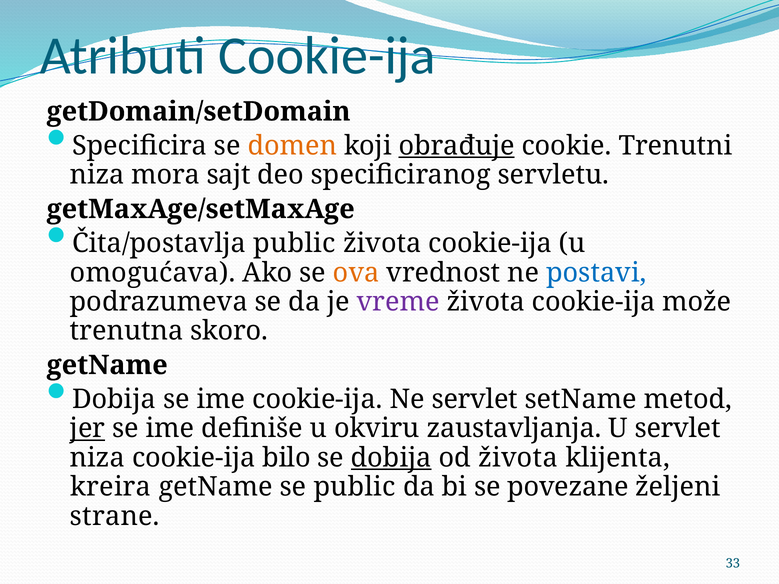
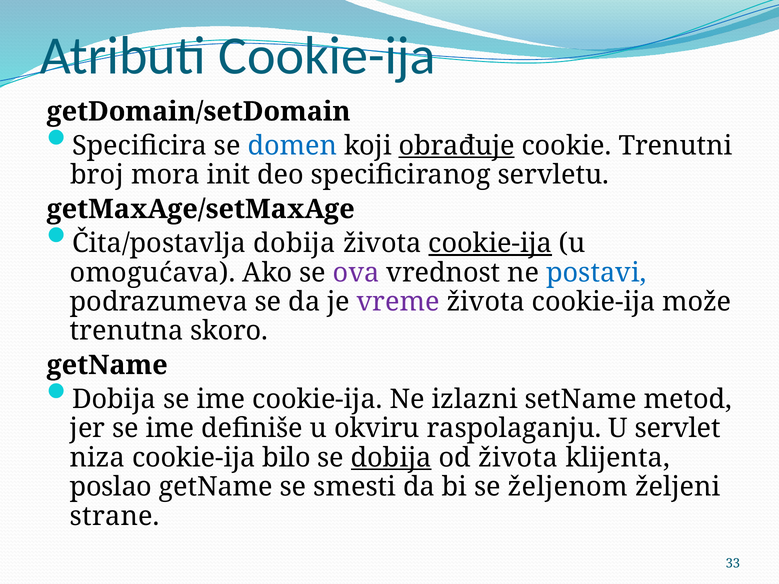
domen colour: orange -> blue
niza at (97, 175): niza -> broj
sajt: sajt -> init
Čita/postavlja public: public -> dobija
cookie-ija at (490, 244) underline: none -> present
ova colour: orange -> purple
Ne servlet: servlet -> izlazni
jer underline: present -> none
zaustavljanja: zaustavljanja -> raspolaganju
kreira: kreira -> poslao
se public: public -> smesti
povezane: povezane -> željenom
